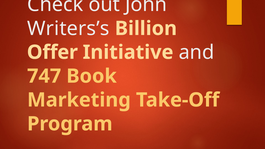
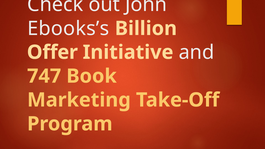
Writers’s: Writers’s -> Ebooks’s
